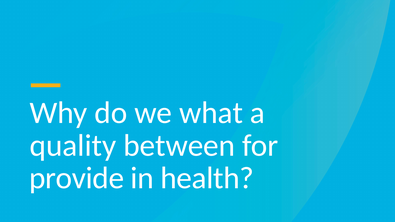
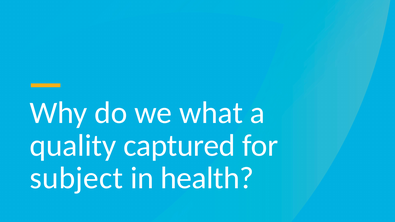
between: between -> captured
provide: provide -> subject
